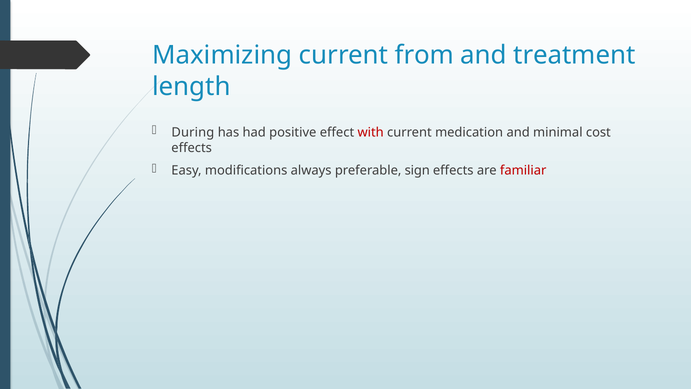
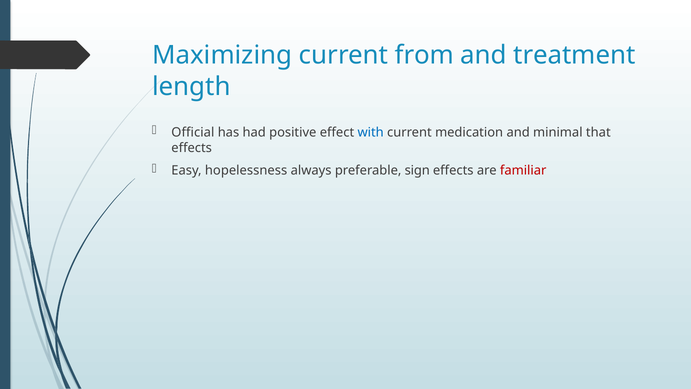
During: During -> Official
with colour: red -> blue
cost: cost -> that
modifications: modifications -> hopelessness
